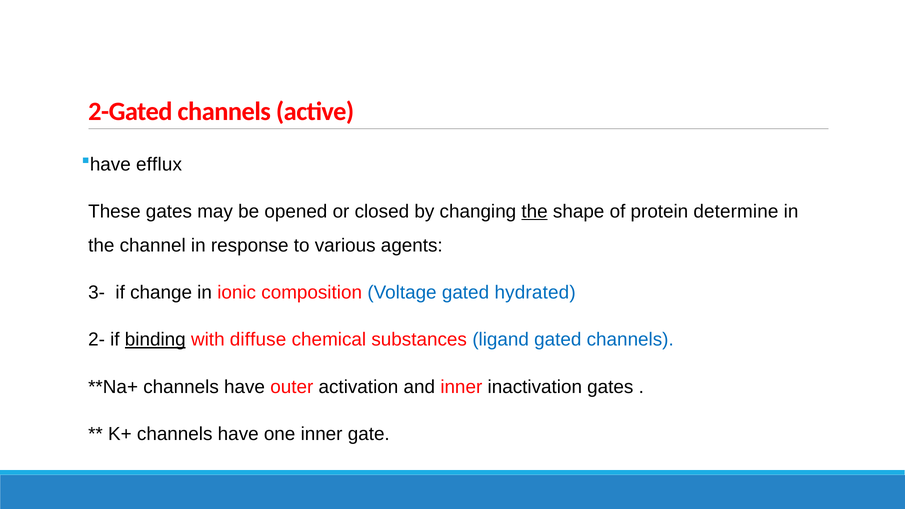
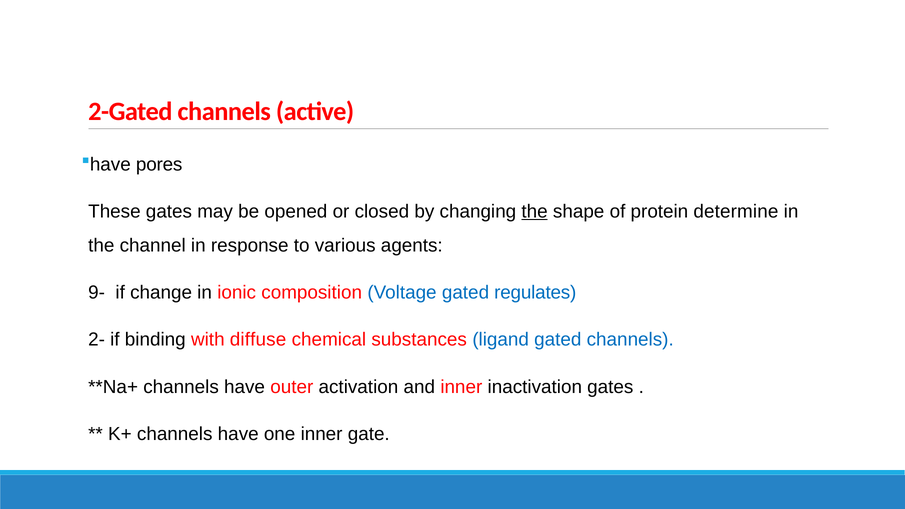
efflux: efflux -> pores
3-: 3- -> 9-
hydrated: hydrated -> regulates
binding underline: present -> none
